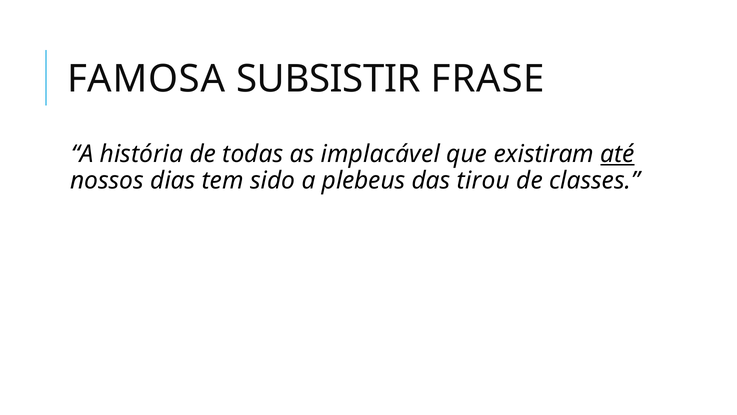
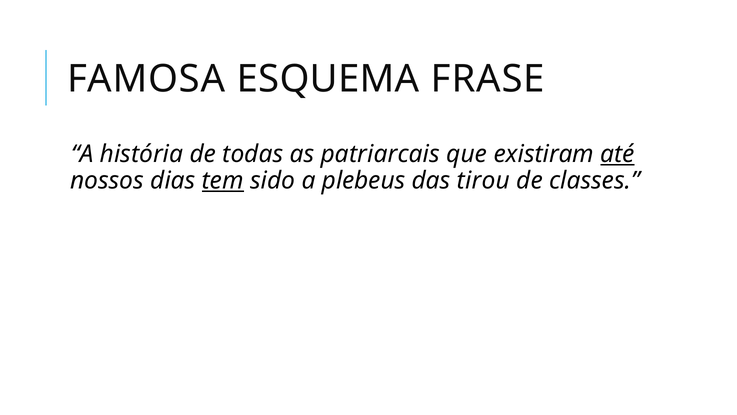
SUBSISTIR: SUBSISTIR -> ESQUEMA
implacável: implacável -> patriarcais
tem underline: none -> present
